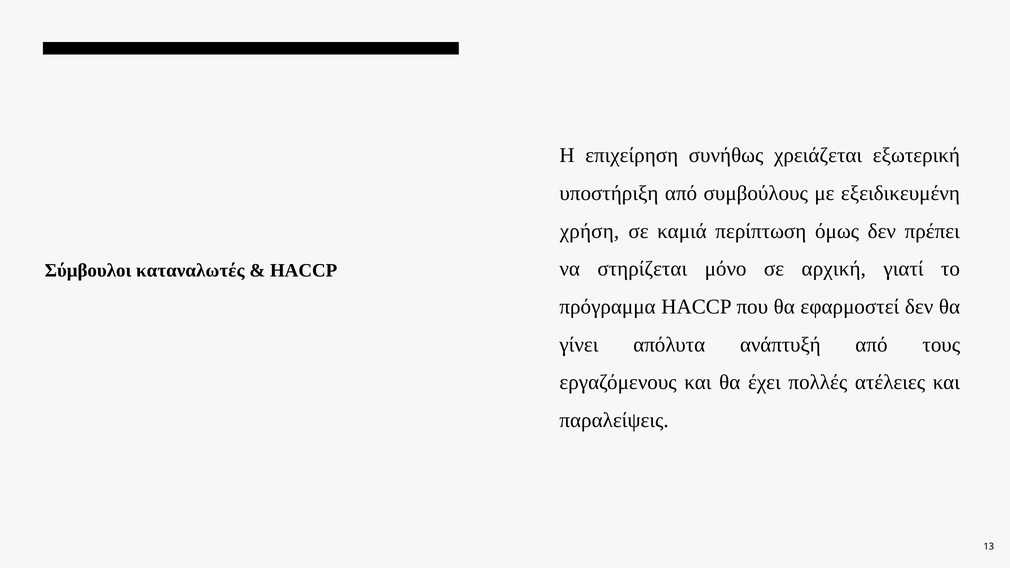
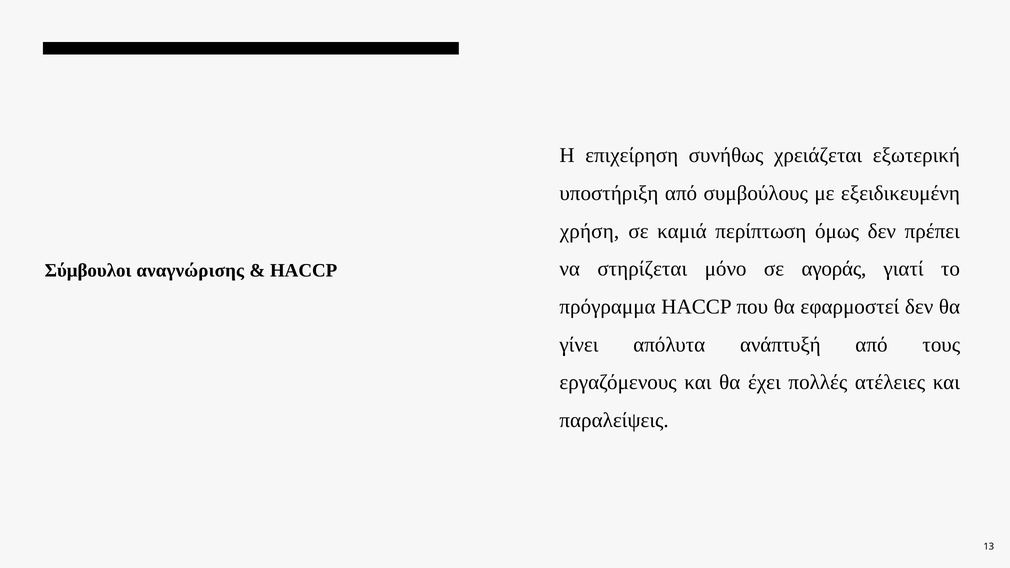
αρχική: αρχική -> αγοράς
καταναλωτές: καταναλωτές -> αναγνώρισης
